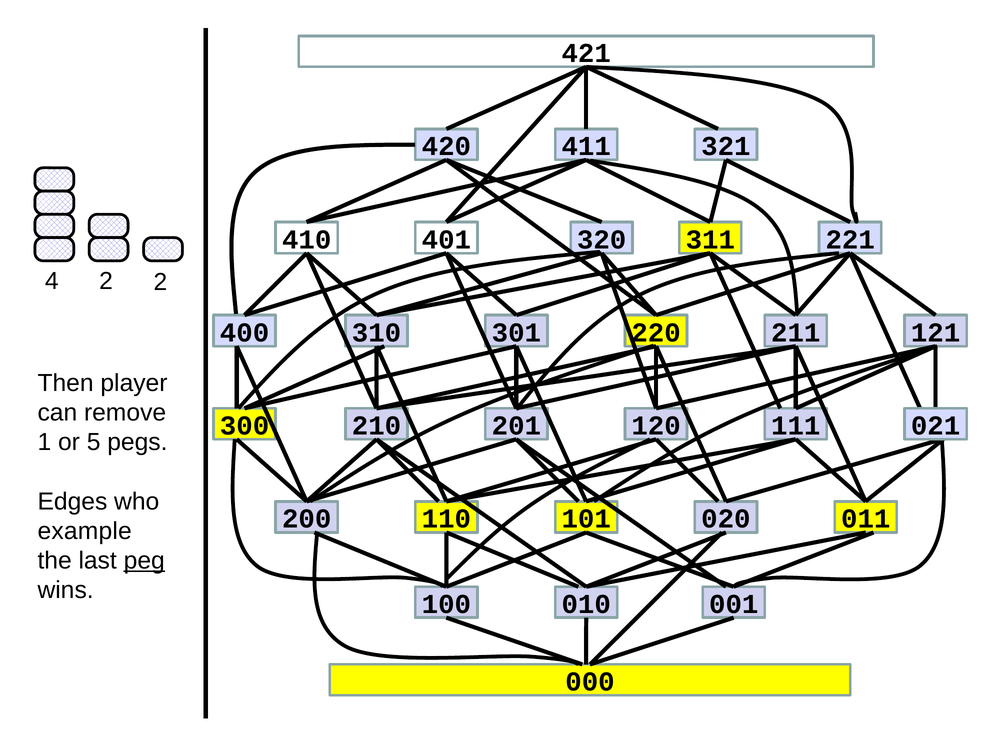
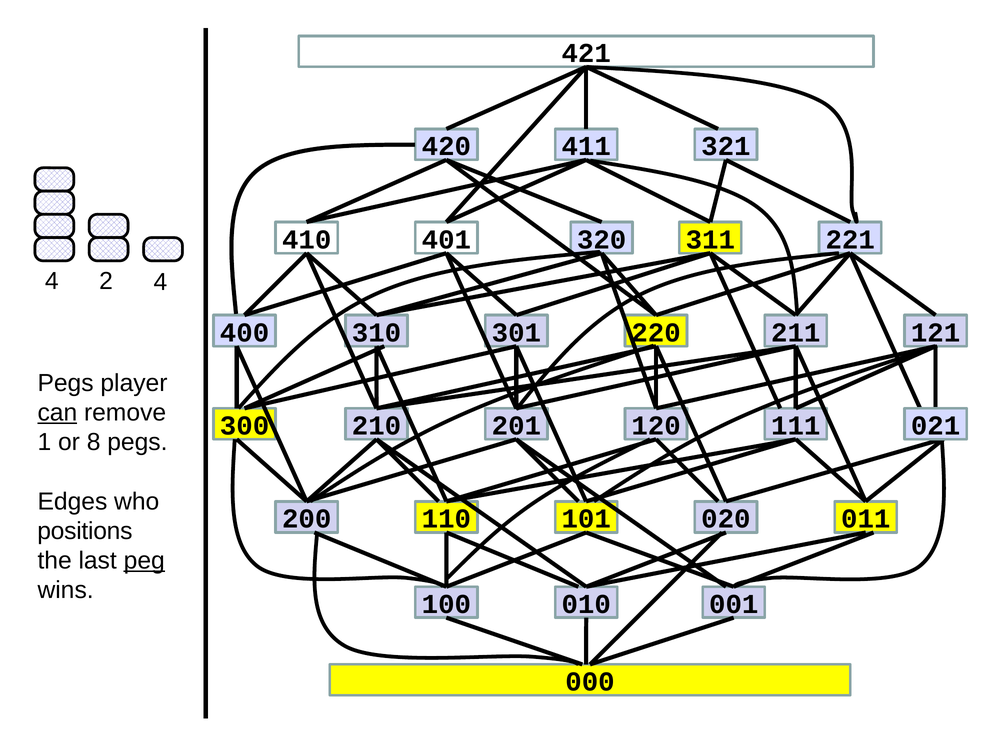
4 2: 2 -> 4
Then at (66, 383): Then -> Pegs
can underline: none -> present
5: 5 -> 8
example: example -> positions
